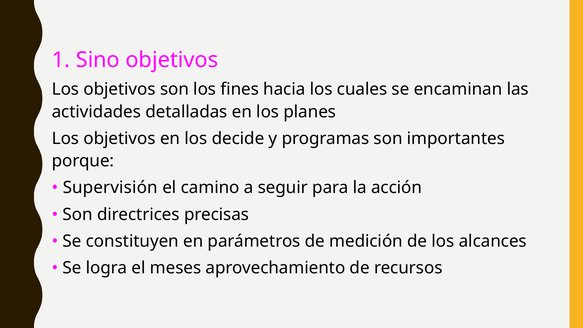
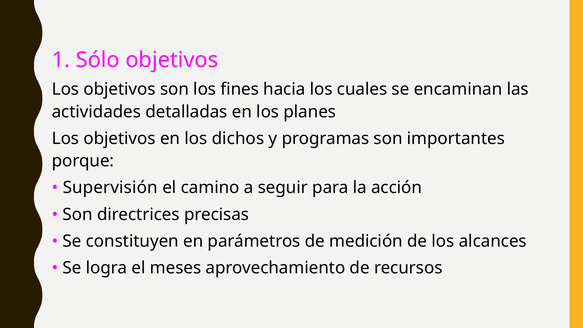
Sino: Sino -> Sólo
decide: decide -> dichos
